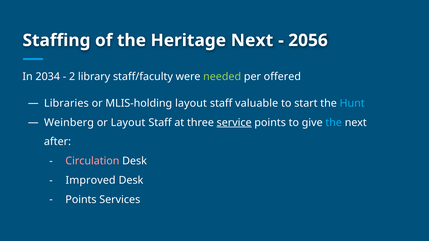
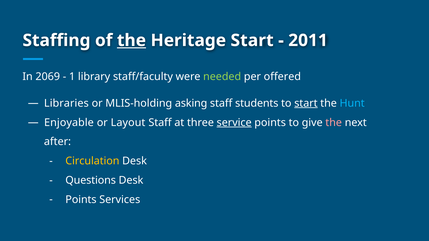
the at (131, 40) underline: none -> present
Heritage Next: Next -> Start
2056: 2056 -> 2011
2034: 2034 -> 2069
2: 2 -> 1
MLIS-holding layout: layout -> asking
valuable: valuable -> students
start at (306, 103) underline: none -> present
Weinberg: Weinberg -> Enjoyable
the at (334, 123) colour: light blue -> pink
Circulation colour: pink -> yellow
Improved: Improved -> Questions
